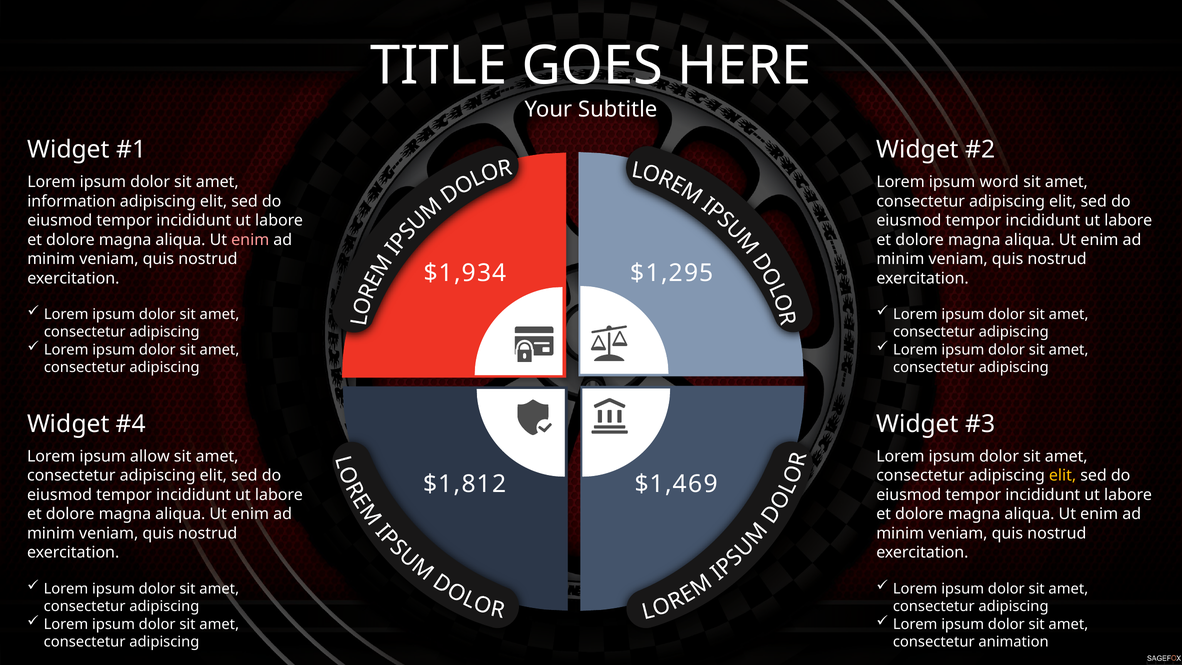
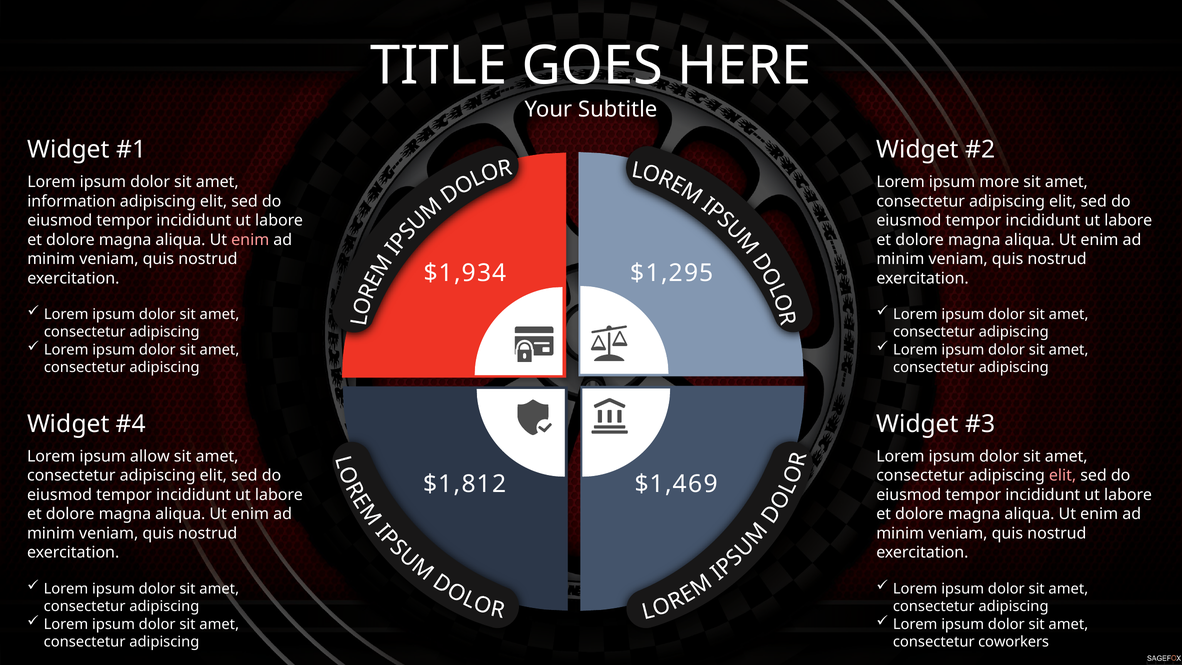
word: word -> more
elit at (1063, 476) colour: yellow -> pink
animation: animation -> coworkers
